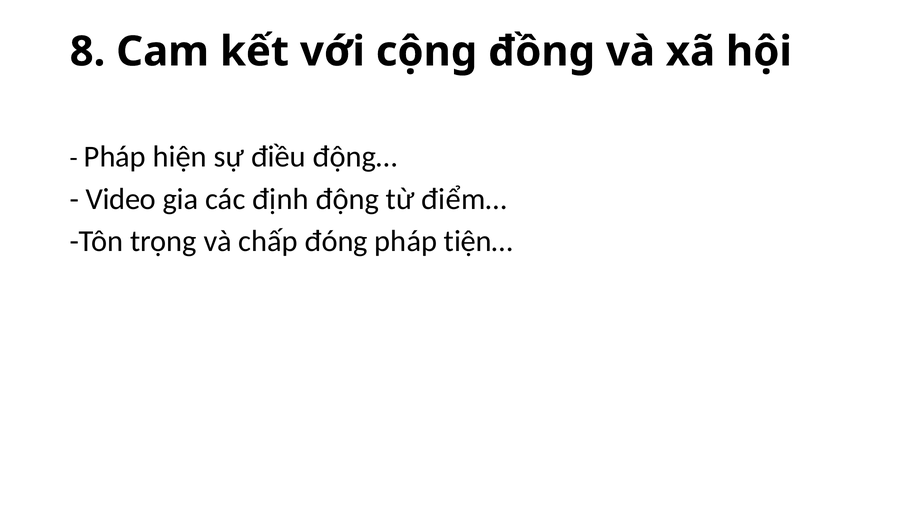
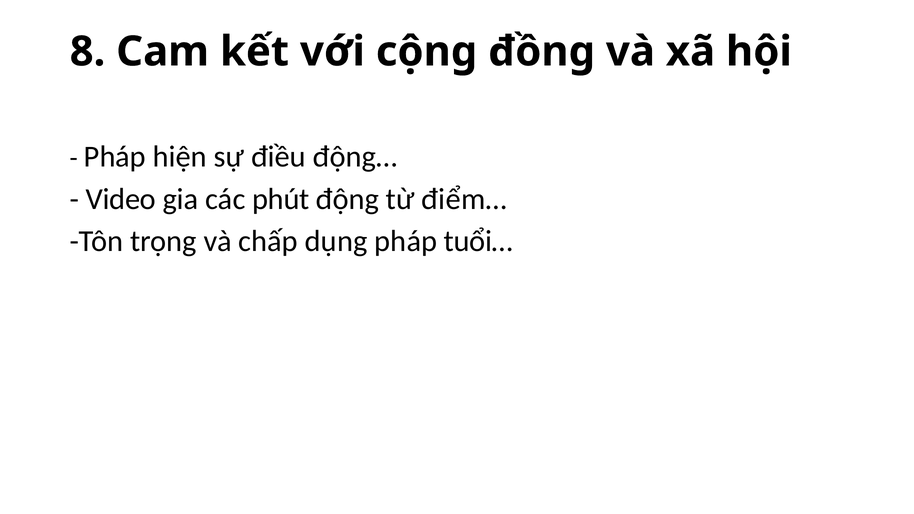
định: định -> phút
đóng: đóng -> dụng
tiện…: tiện… -> tuổi…
